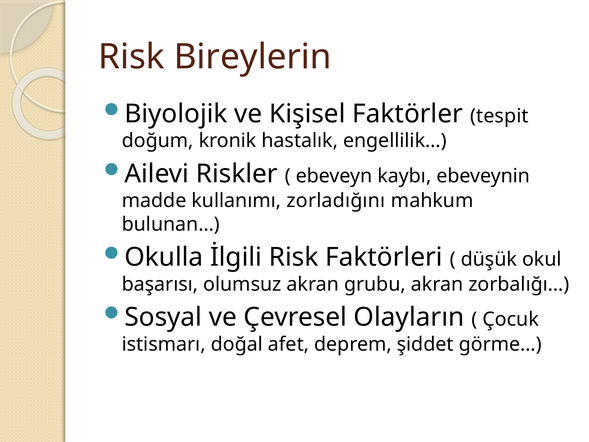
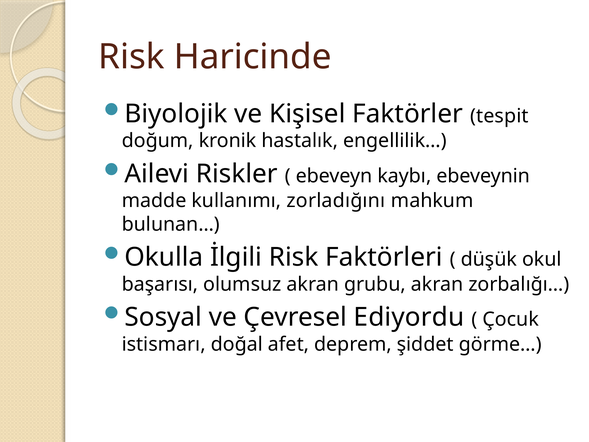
Bireylerin: Bireylerin -> Haricinde
Olayların: Olayların -> Ediyordu
